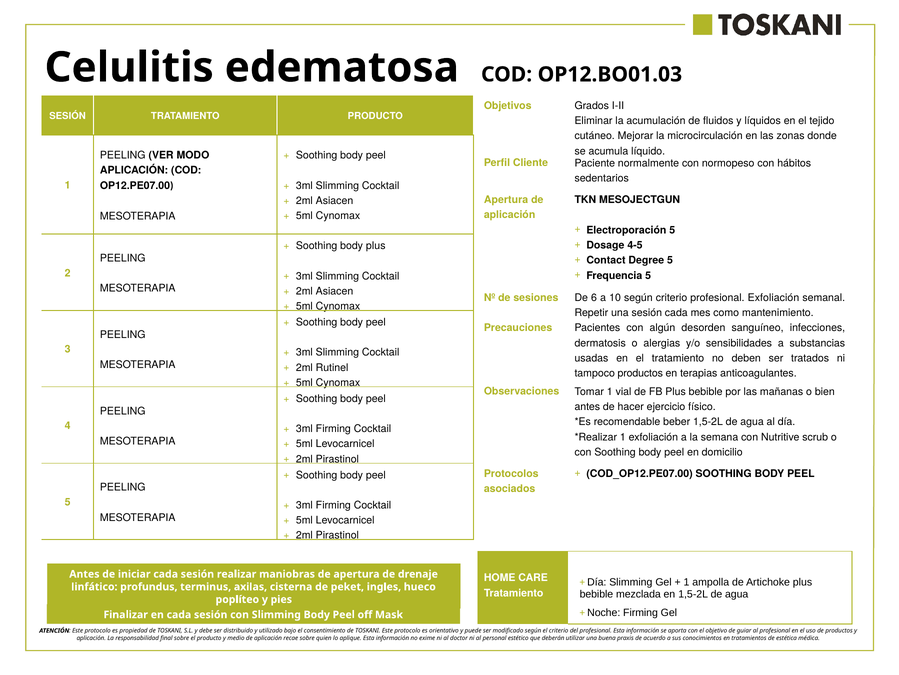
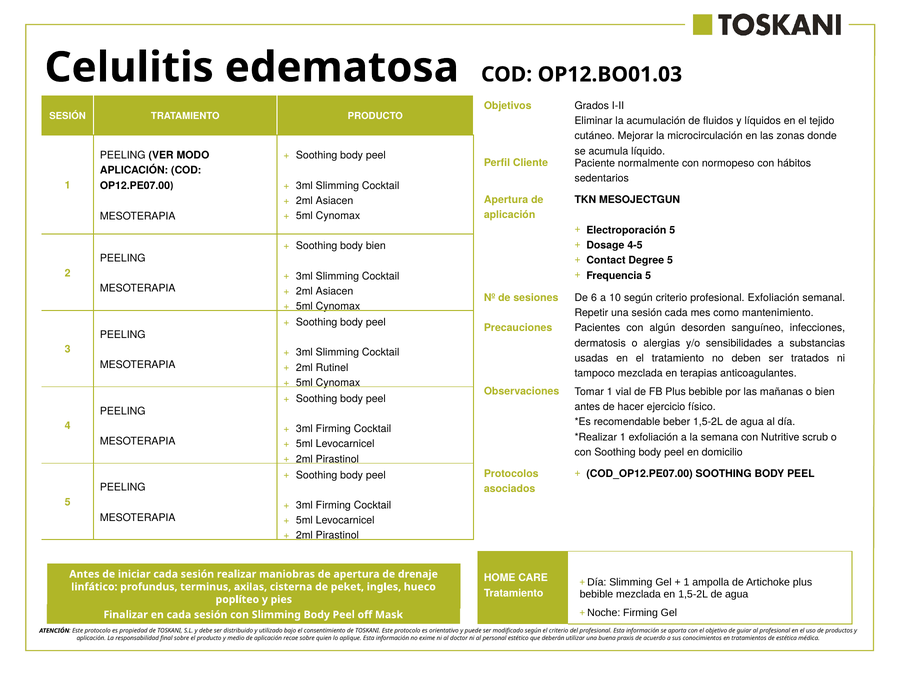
body plus: plus -> bien
tampoco productos: productos -> mezclada
